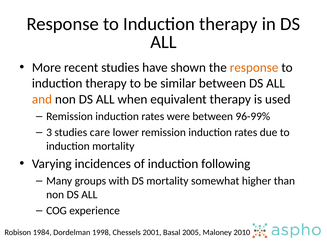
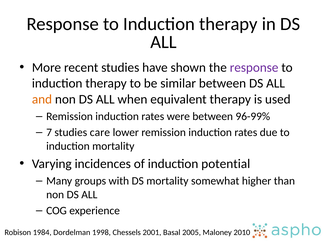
response at (254, 68) colour: orange -> purple
3: 3 -> 7
following: following -> potential
